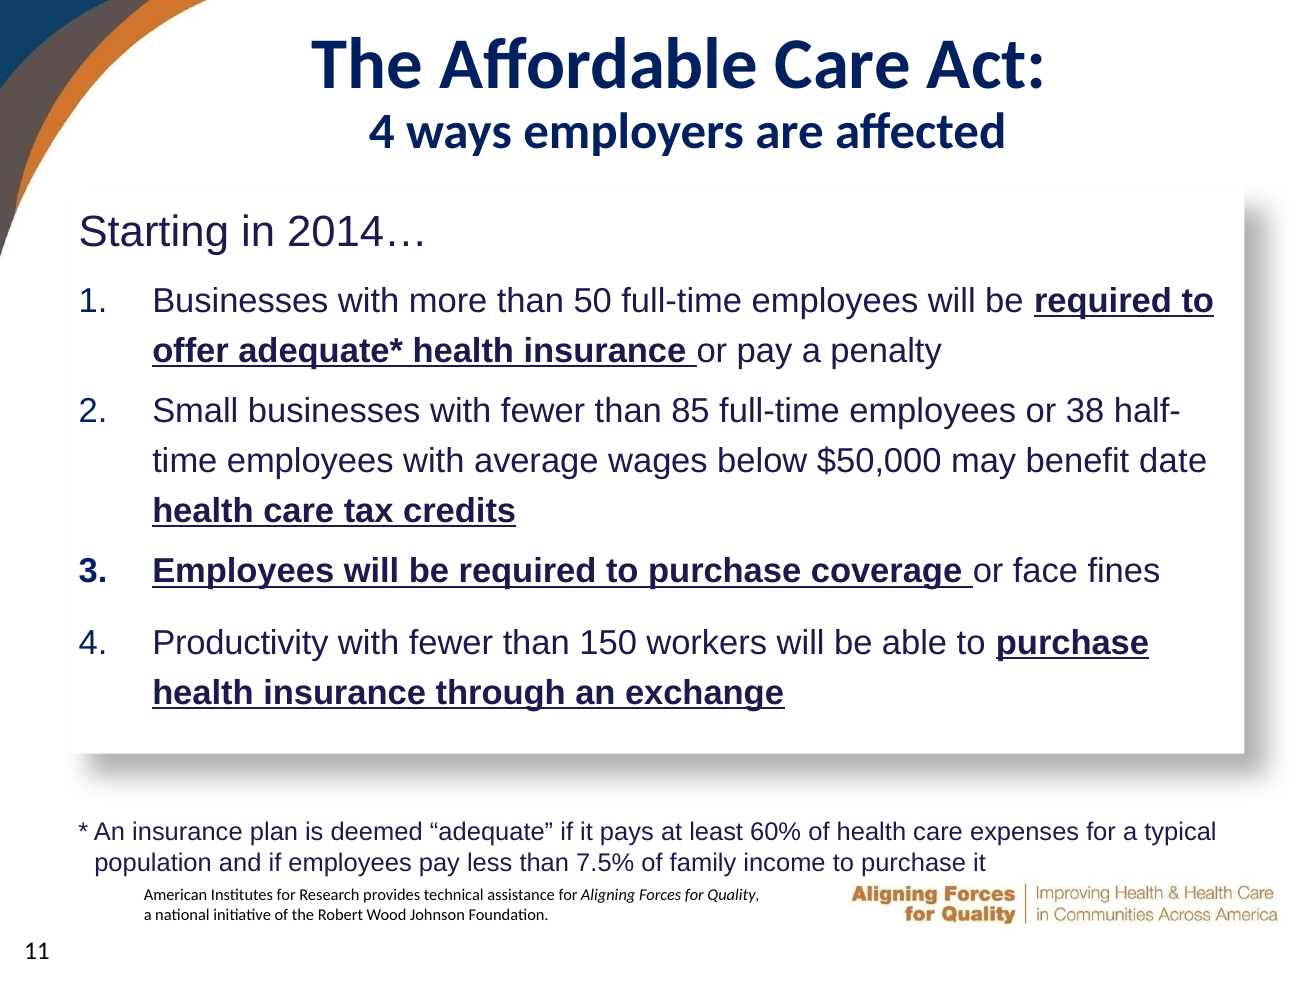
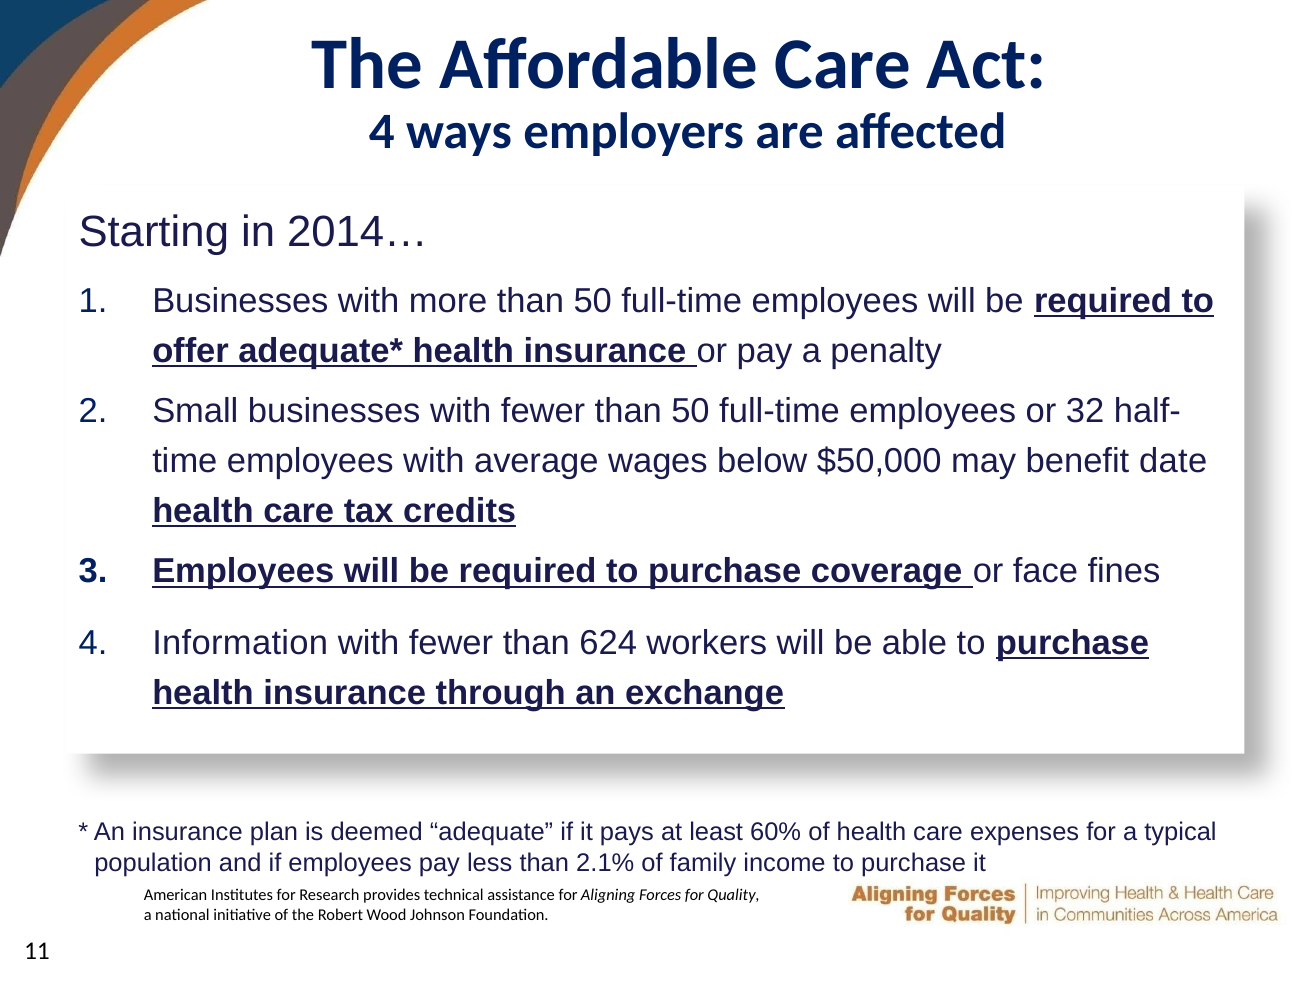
fewer than 85: 85 -> 50
38: 38 -> 32
Productivity: Productivity -> Information
150: 150 -> 624
7.5%: 7.5% -> 2.1%
